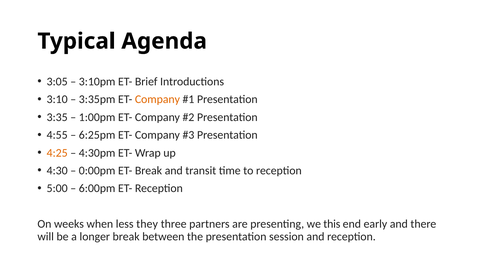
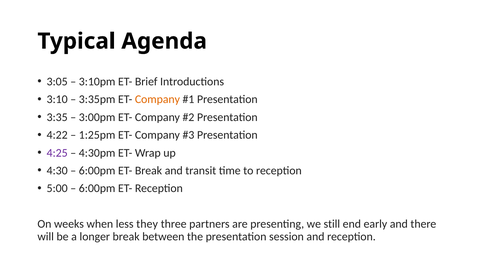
1:00pm: 1:00pm -> 3:00pm
4:55: 4:55 -> 4:22
6:25pm: 6:25pm -> 1:25pm
4:25 colour: orange -> purple
0:00pm at (97, 171): 0:00pm -> 6:00pm
this: this -> still
